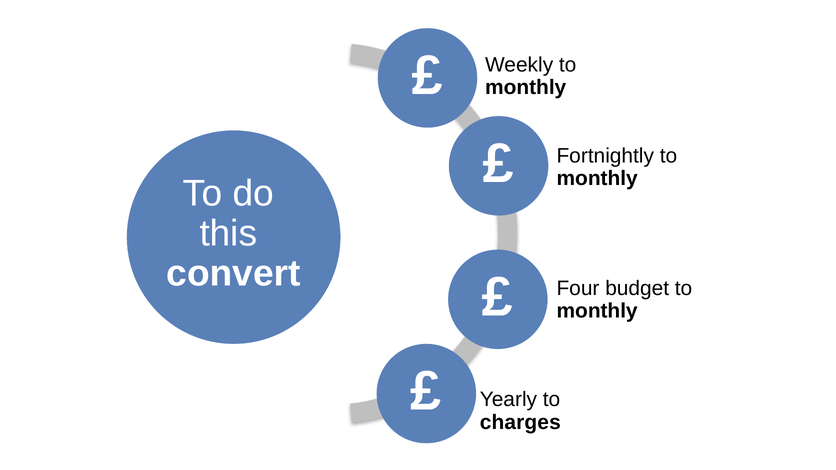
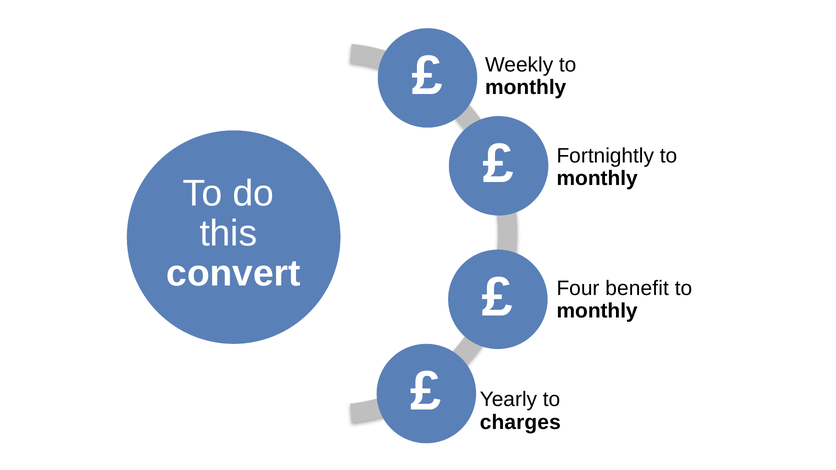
budget: budget -> benefit
